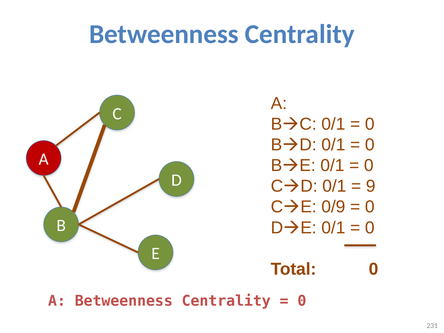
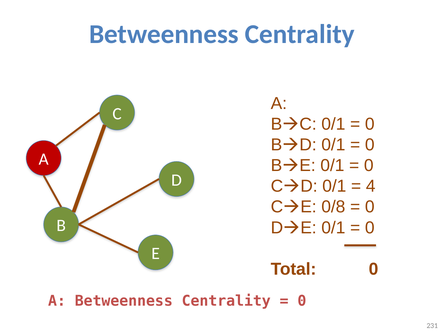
9: 9 -> 4
0/9: 0/9 -> 0/8
